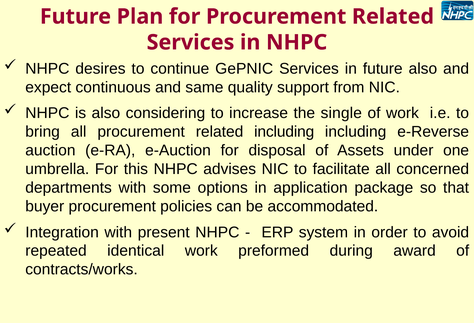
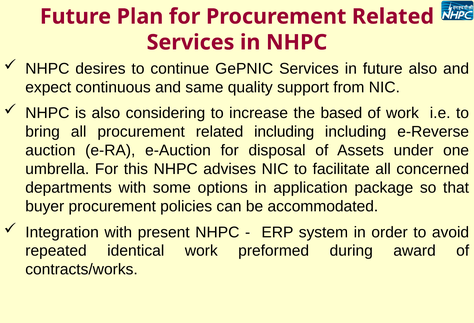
single: single -> based
